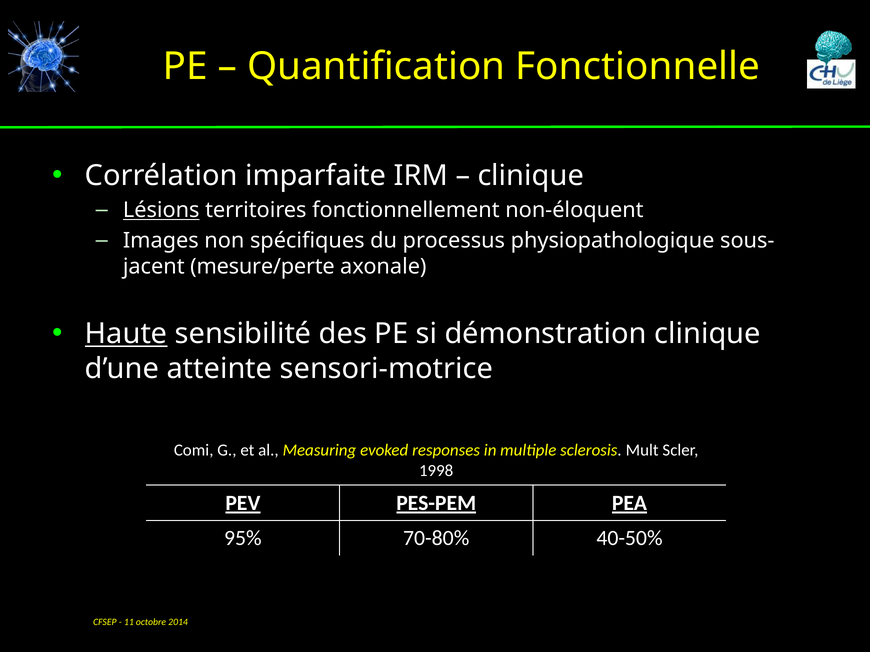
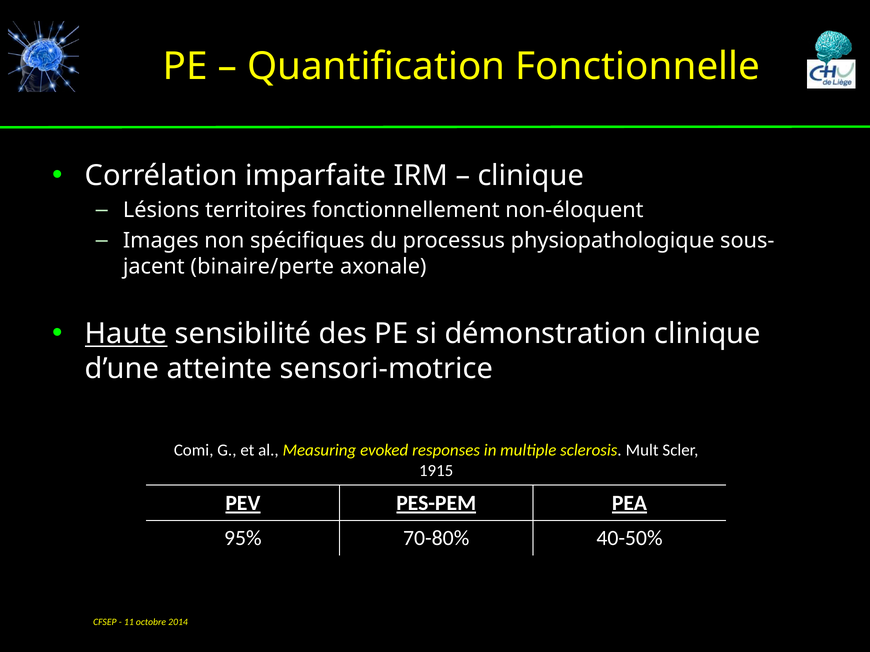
Lésions underline: present -> none
mesure/perte: mesure/perte -> binaire/perte
1998: 1998 -> 1915
